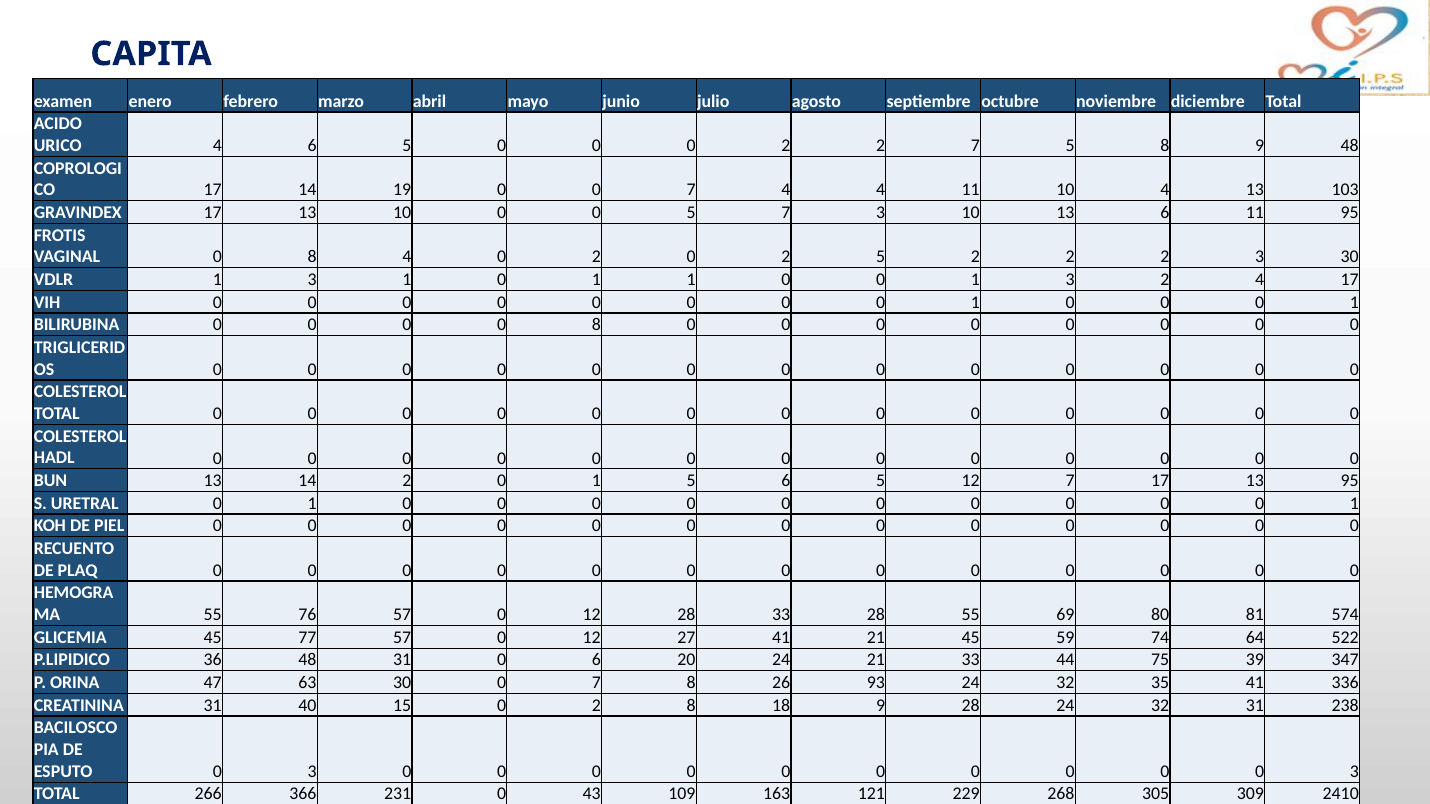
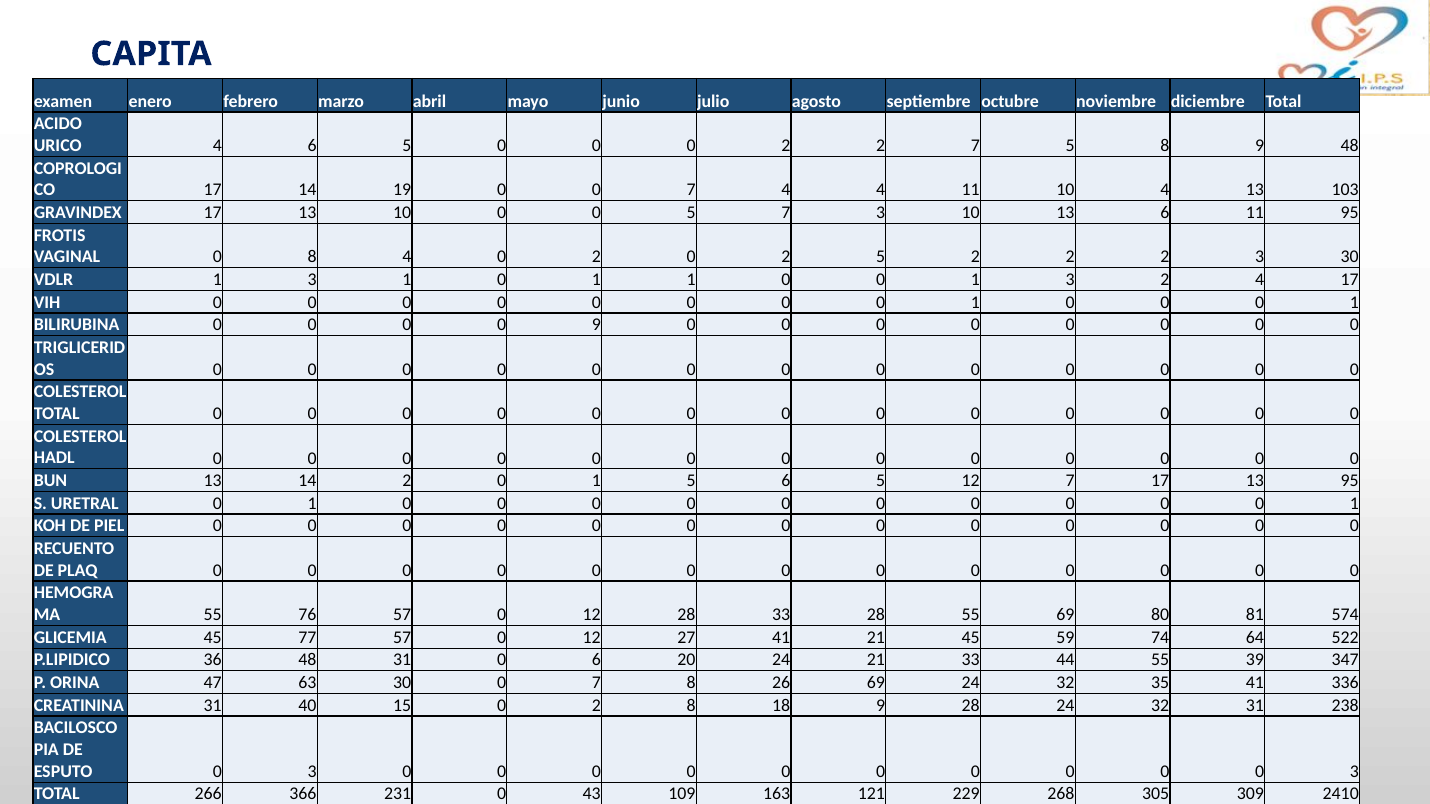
0 0 8: 8 -> 9
44 75: 75 -> 55
26 93: 93 -> 69
